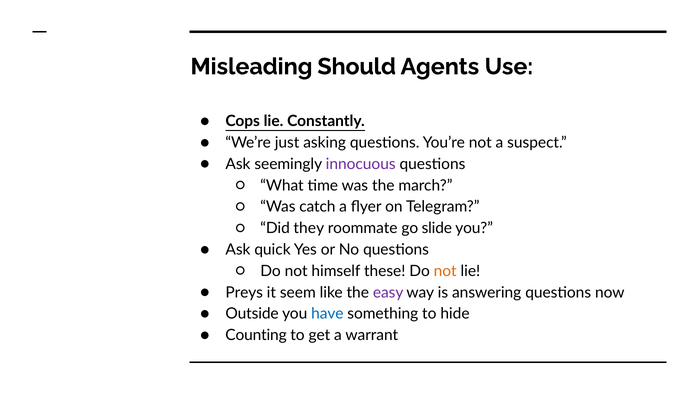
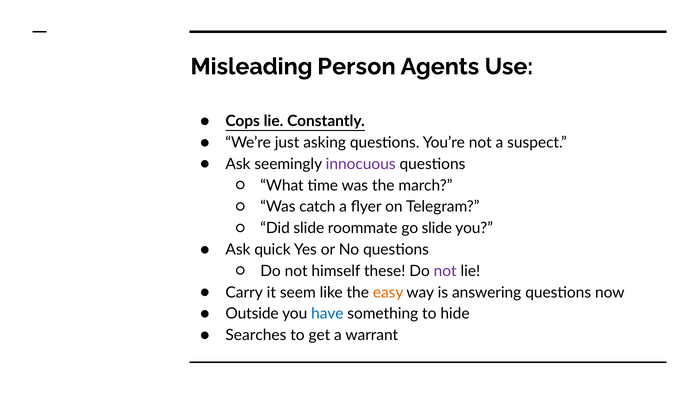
Should: Should -> Person
Did they: they -> slide
not at (445, 271) colour: orange -> purple
Preys: Preys -> Carry
easy colour: purple -> orange
Counting: Counting -> Searches
